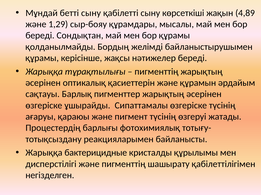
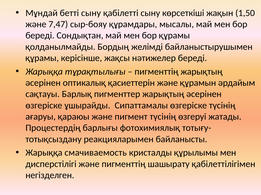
4,89: 4,89 -> 1,50
1,29: 1,29 -> 7,47
бактерицидные: бактерицидные -> смачиваемость
